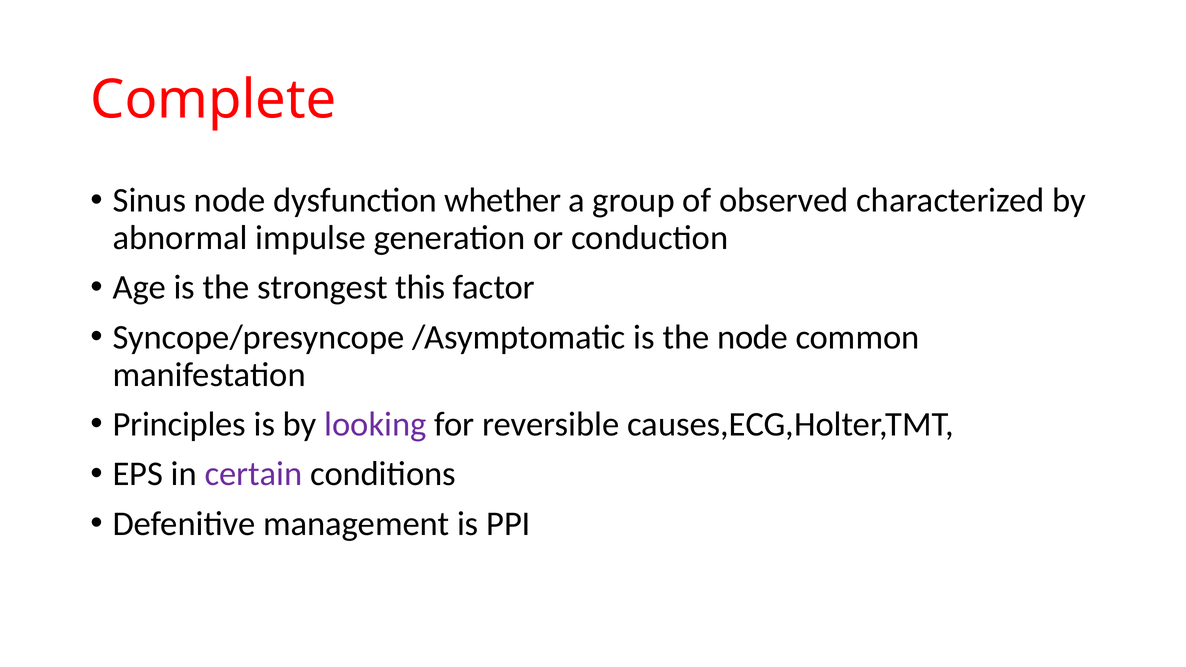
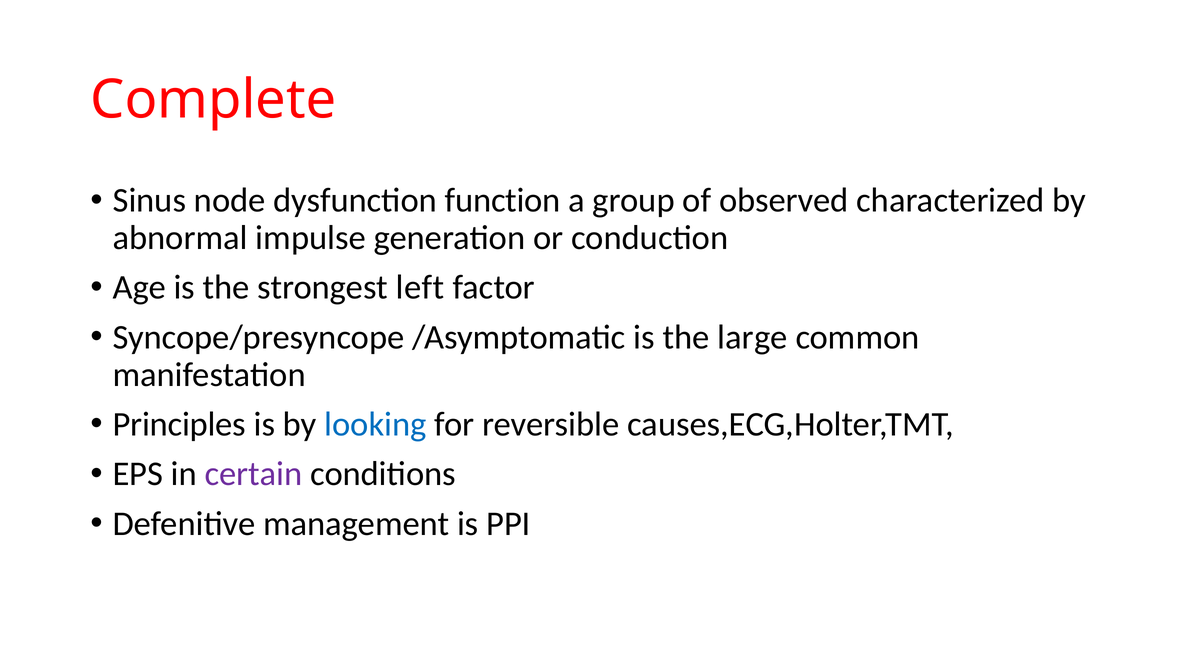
whether: whether -> function
this: this -> left
the node: node -> large
looking colour: purple -> blue
